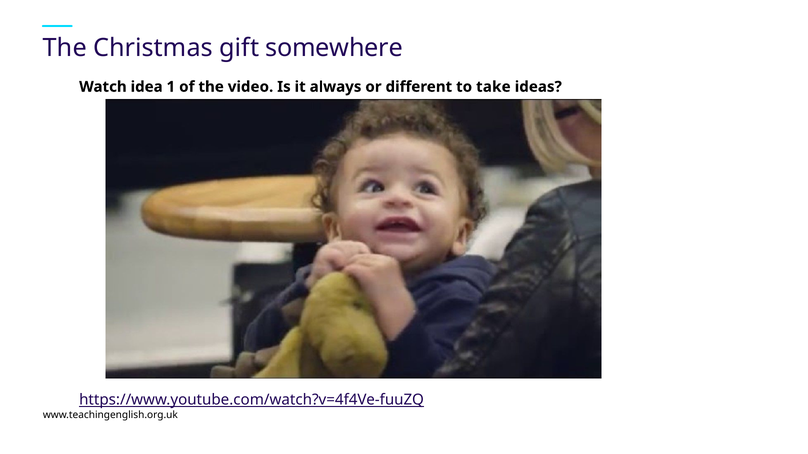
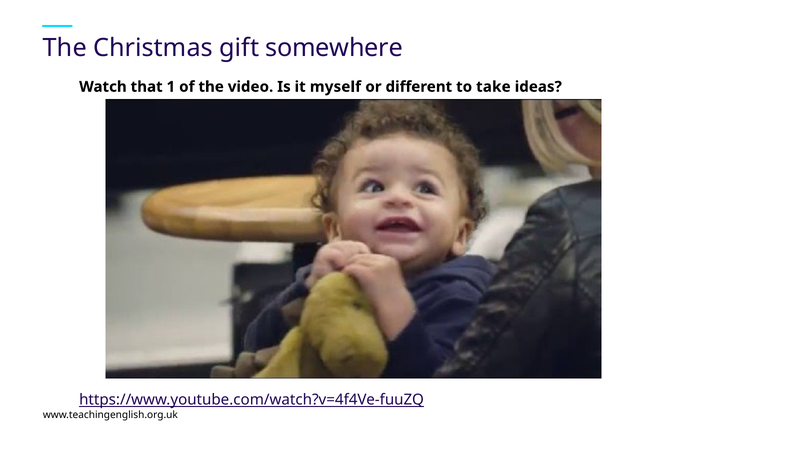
idea: idea -> that
always: always -> myself
